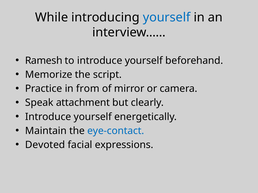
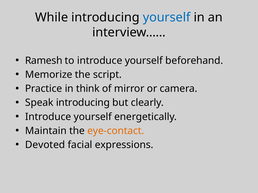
from: from -> think
Speak attachment: attachment -> introducing
eye-contact colour: blue -> orange
